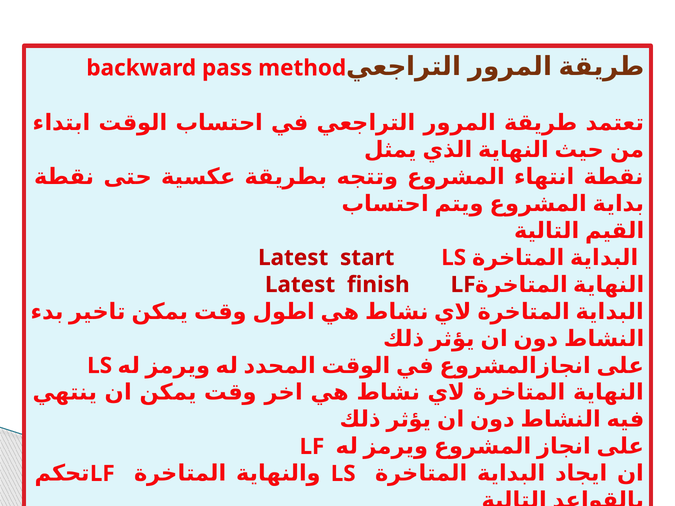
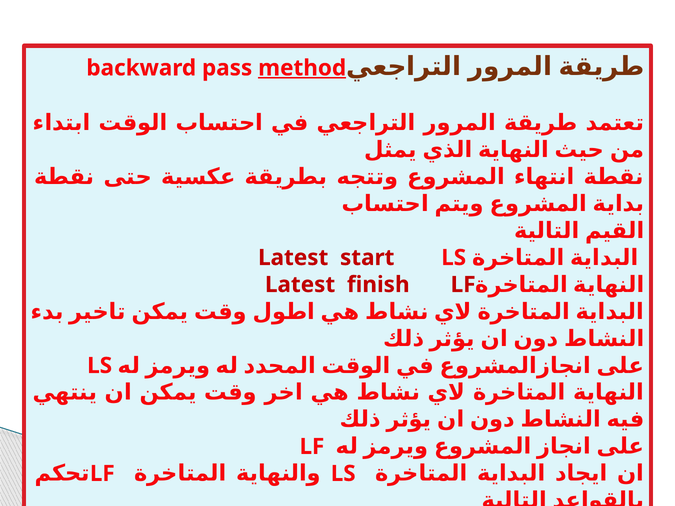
method underline: none -> present
